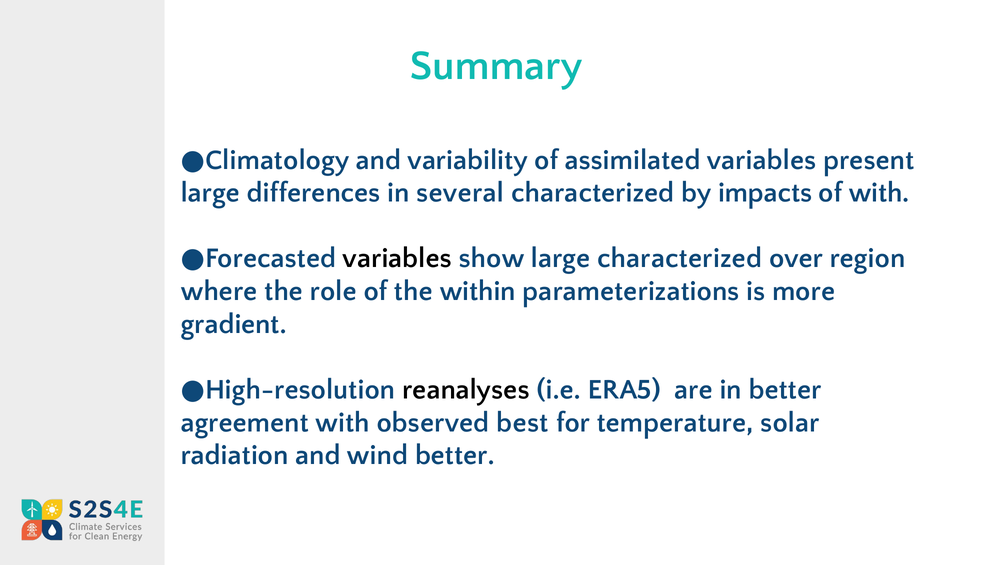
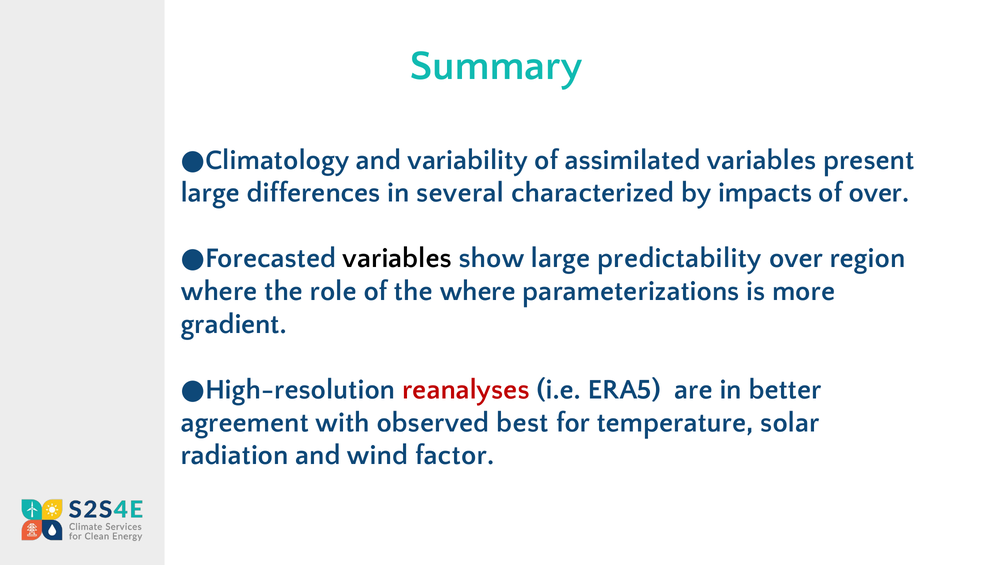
of with: with -> over
large characterized: characterized -> predictability
the within: within -> where
reanalyses colour: black -> red
wind better: better -> factor
